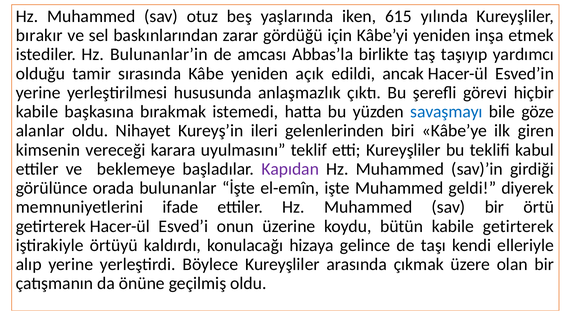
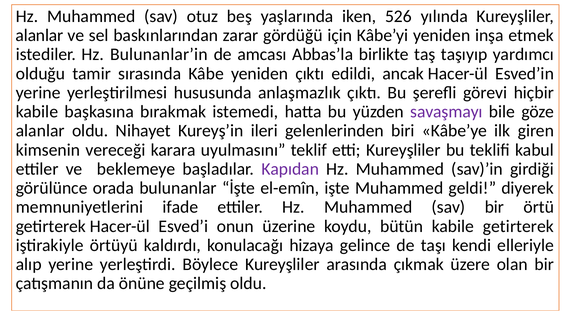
615: 615 -> 526
bırakır at (39, 35): bırakır -> alanlar
yeniden açık: açık -> çıktı
savaşmayı colour: blue -> purple
